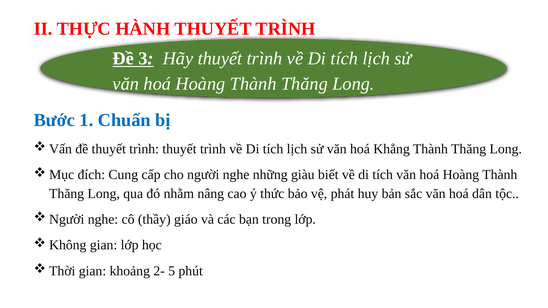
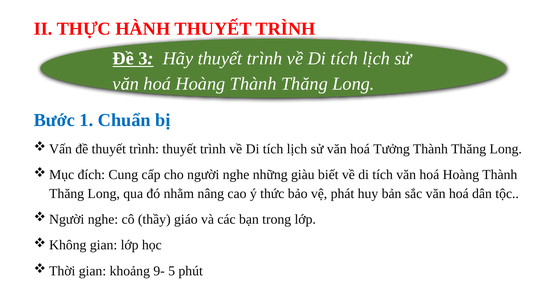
Khẳng: Khẳng -> Tưởng
2-: 2- -> 9-
